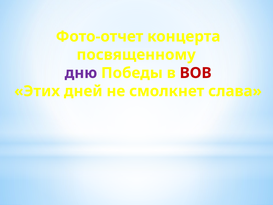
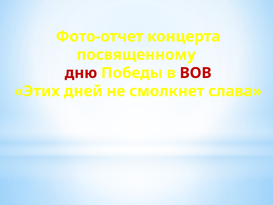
дню colour: purple -> red
